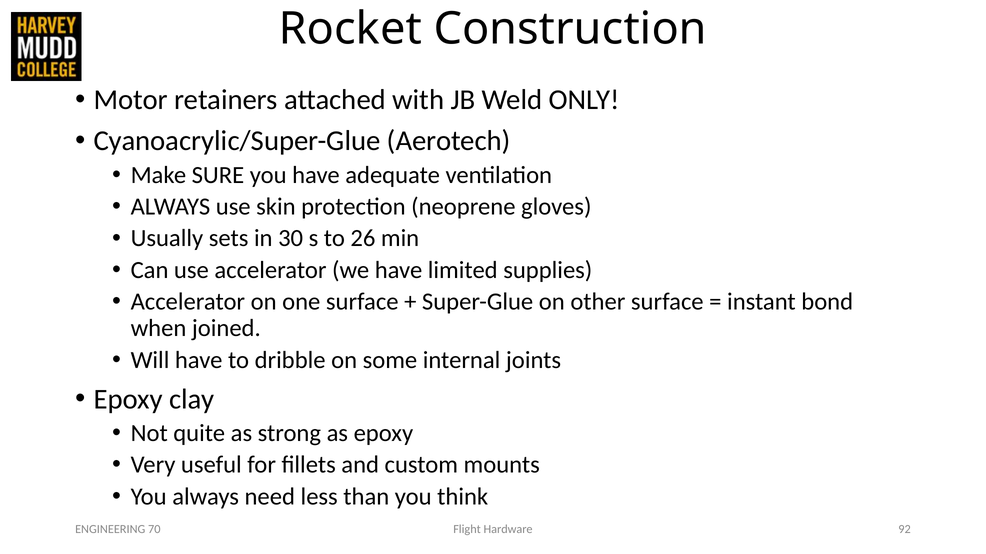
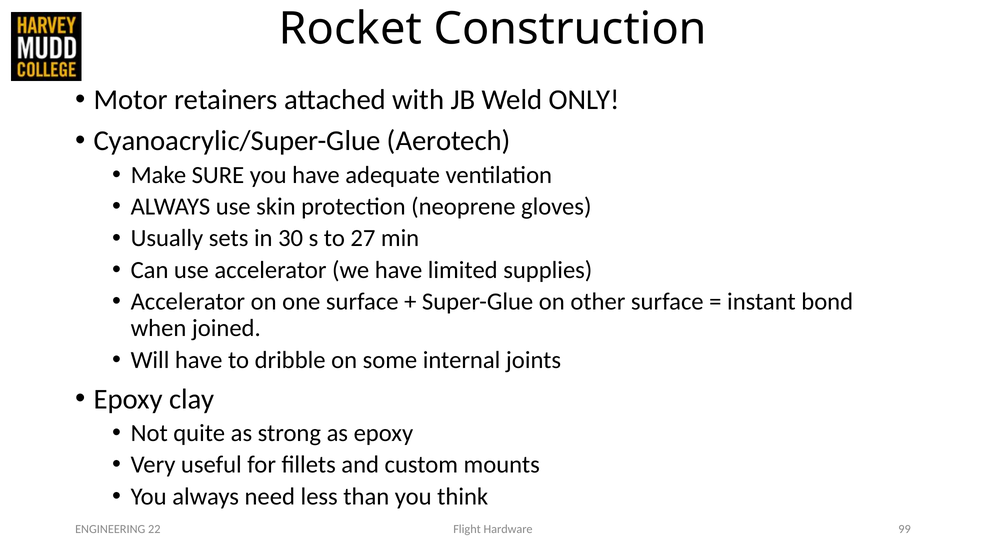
26: 26 -> 27
70: 70 -> 22
92: 92 -> 99
